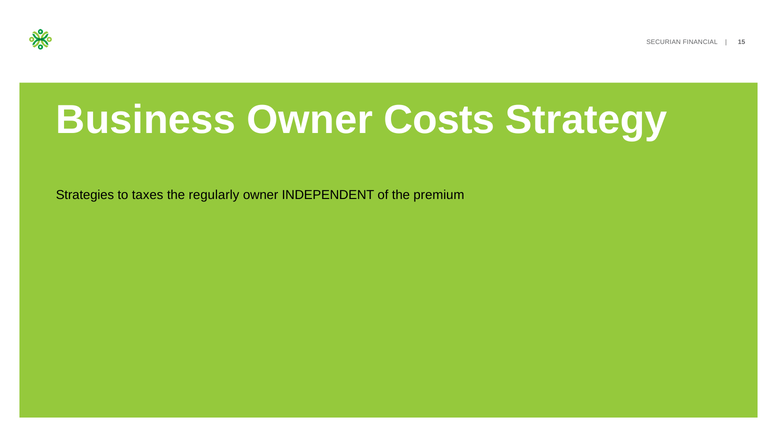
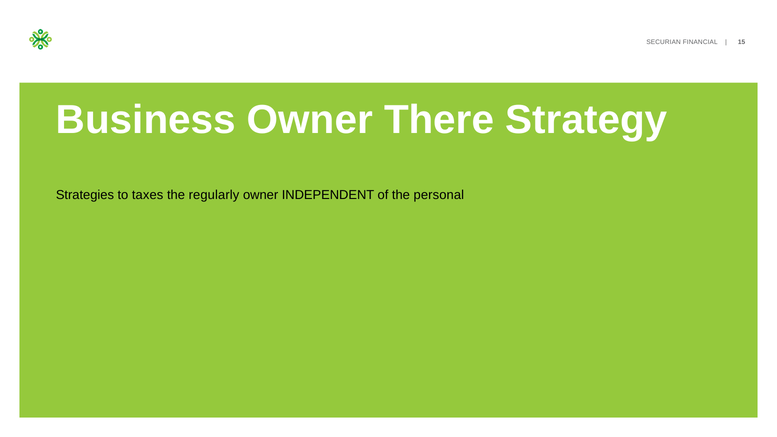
Costs: Costs -> There
premium: premium -> personal
